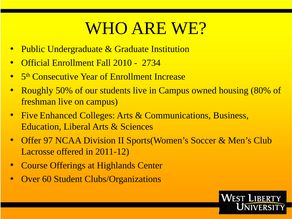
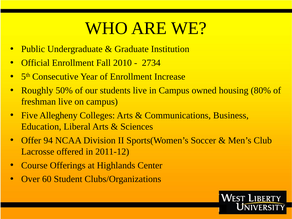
Enhanced: Enhanced -> Allegheny
97: 97 -> 94
